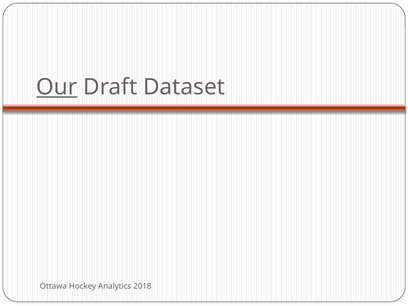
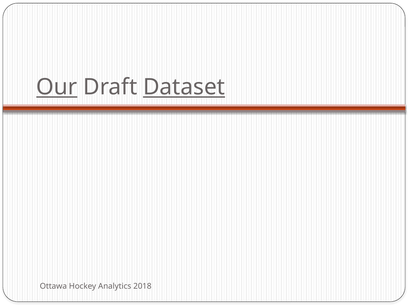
Dataset underline: none -> present
